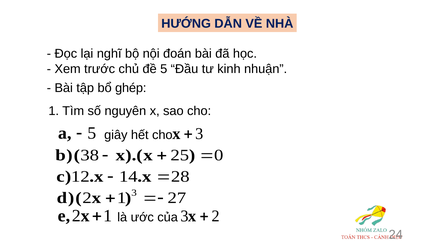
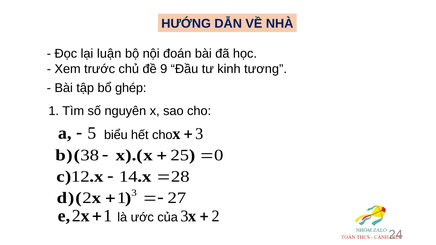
nghĩ: nghĩ -> luận
đề 5: 5 -> 9
nhuận: nhuận -> tương
giây: giây -> biểu
